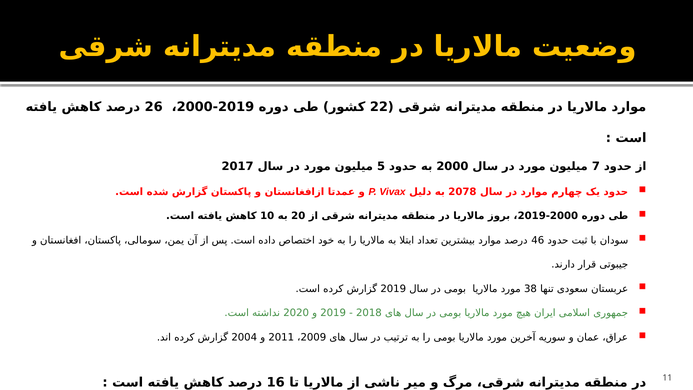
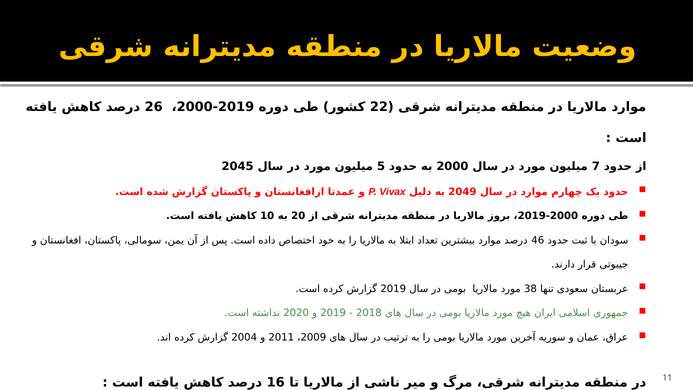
2017: 2017 -> 2045
2078: 2078 -> 2049
